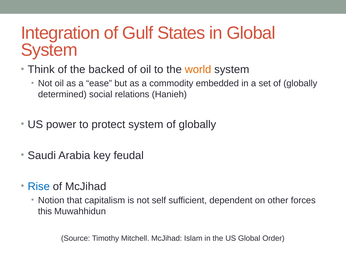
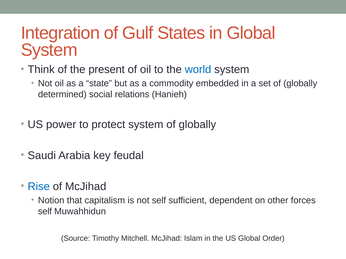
backed: backed -> present
world colour: orange -> blue
ease: ease -> state
this at (45, 212): this -> self
